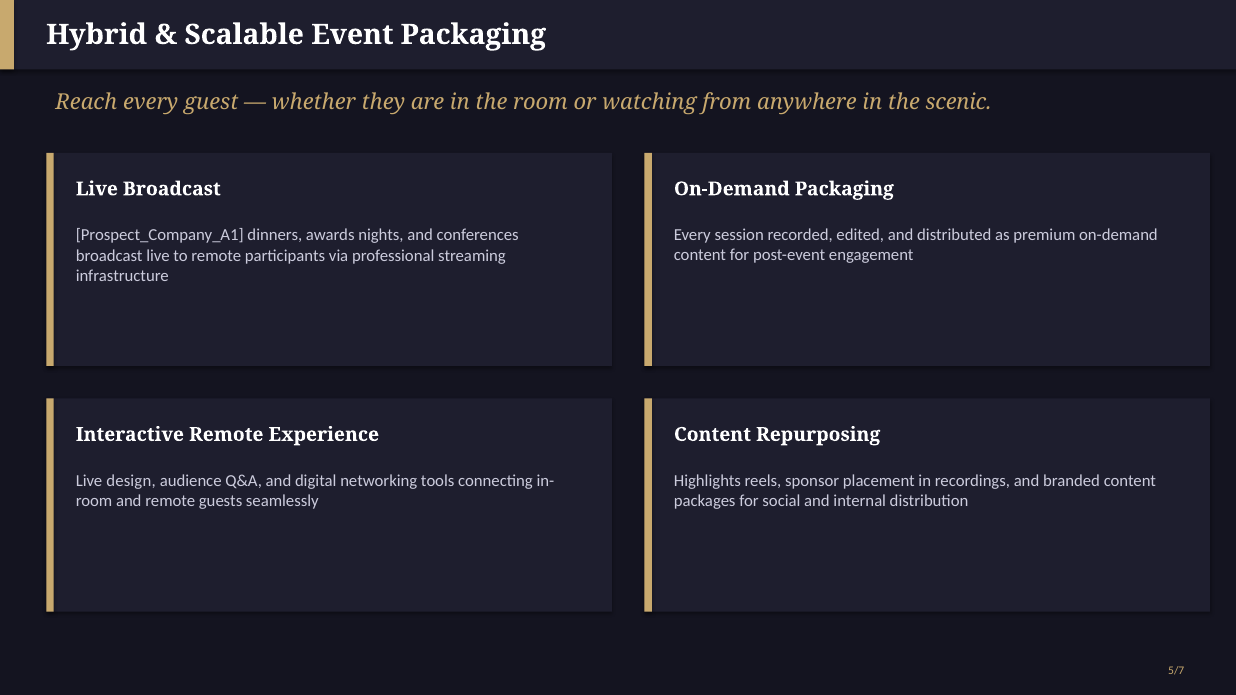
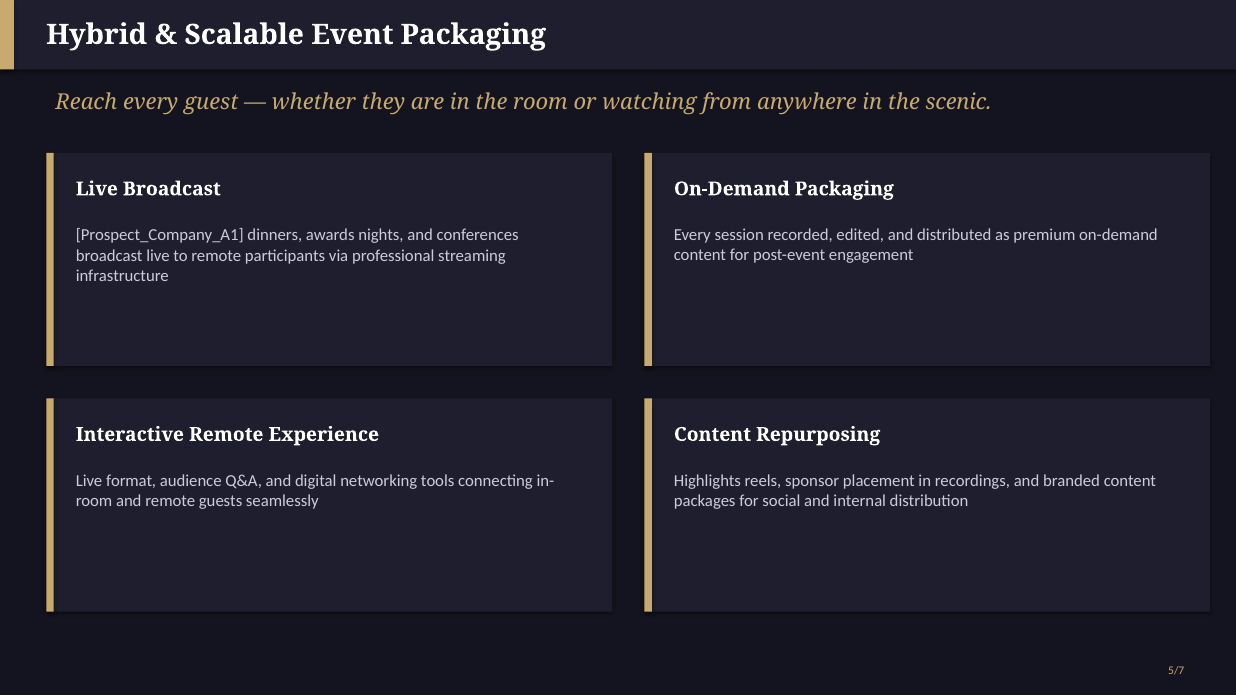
design: design -> format
